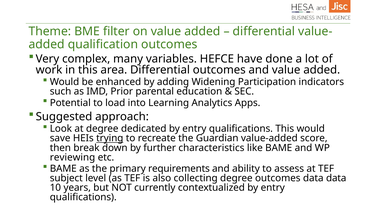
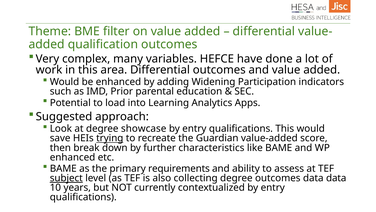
dedicated: dedicated -> showcase
reviewing at (73, 157): reviewing -> enhanced
subject underline: none -> present
